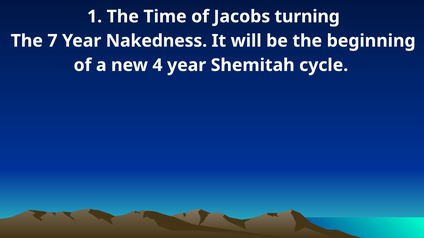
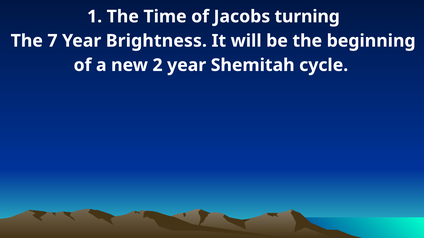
Nakedness: Nakedness -> Brightness
4: 4 -> 2
